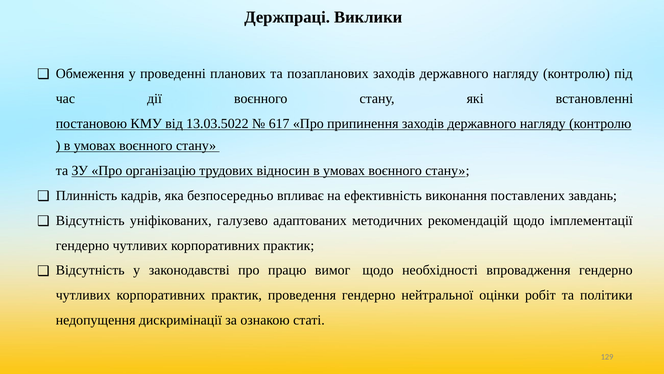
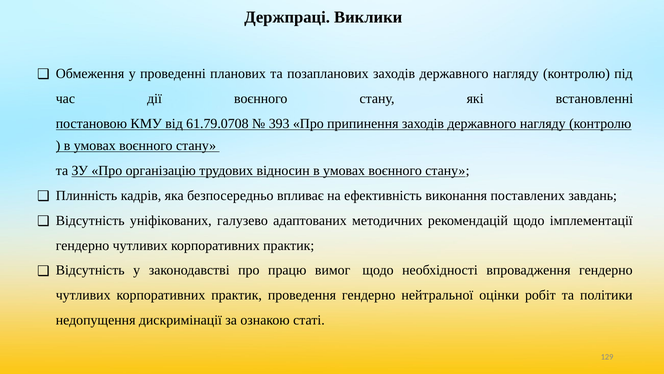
13.03.5022: 13.03.5022 -> 61.79.0708
617: 617 -> 393
